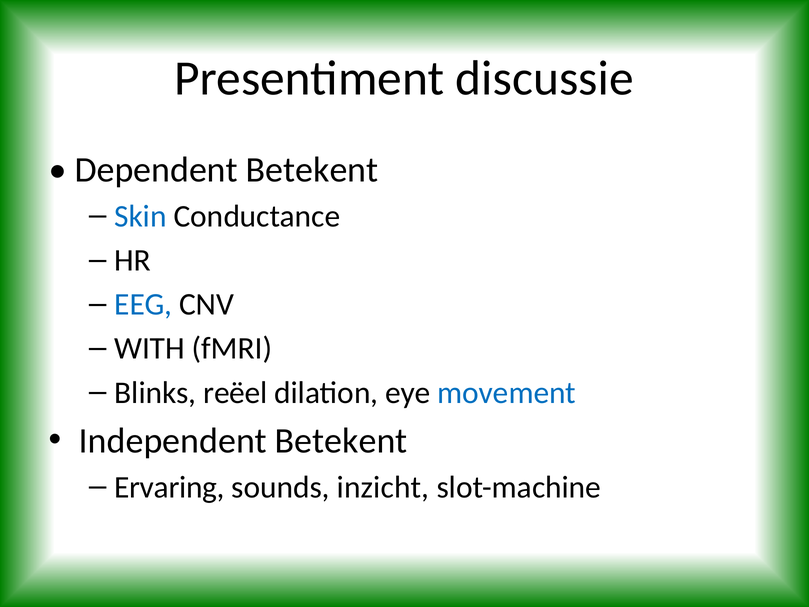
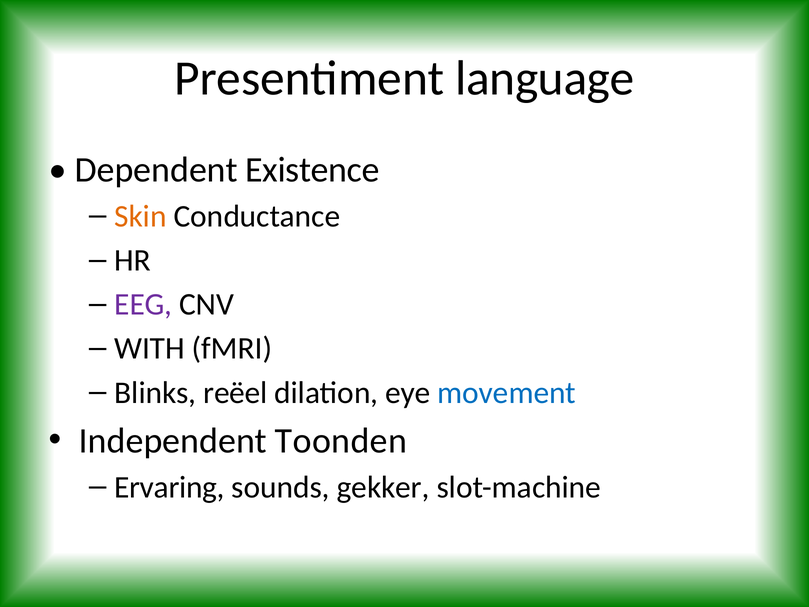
discussie: discussie -> language
Dependent Betekent: Betekent -> Existence
Skin colour: blue -> orange
EEG colour: blue -> purple
Independent Betekent: Betekent -> Toonden
inzicht: inzicht -> gekker
